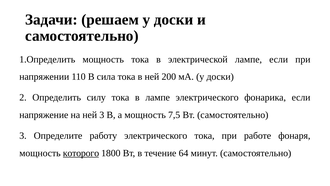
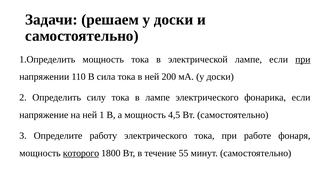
при at (303, 59) underline: none -> present
ней 3: 3 -> 1
7,5: 7,5 -> 4,5
64: 64 -> 55
